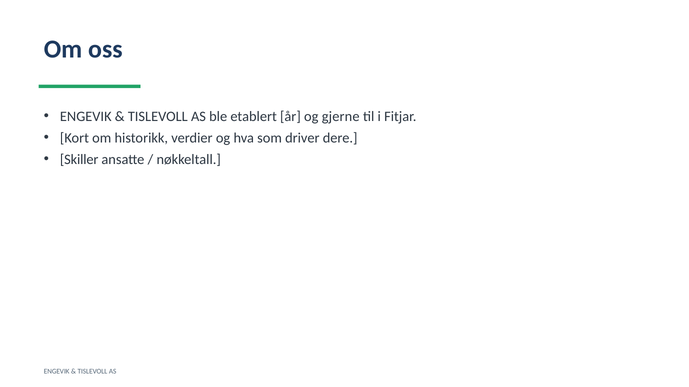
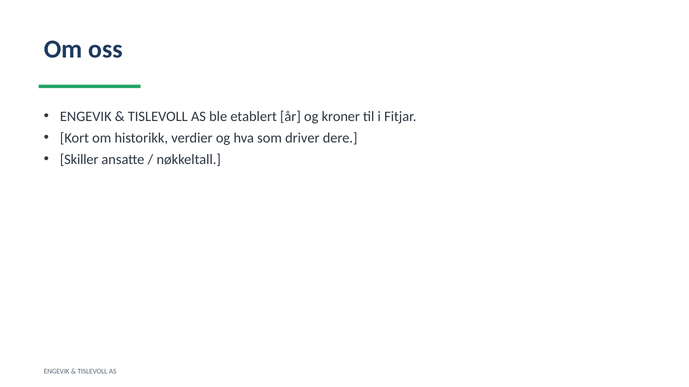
gjerne: gjerne -> kroner
